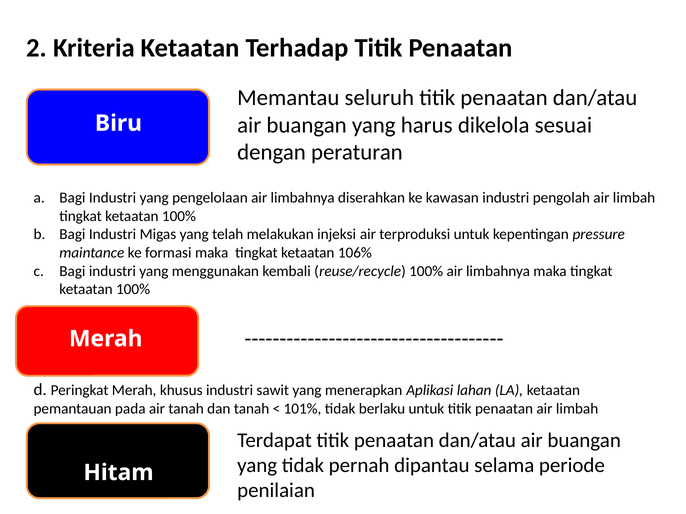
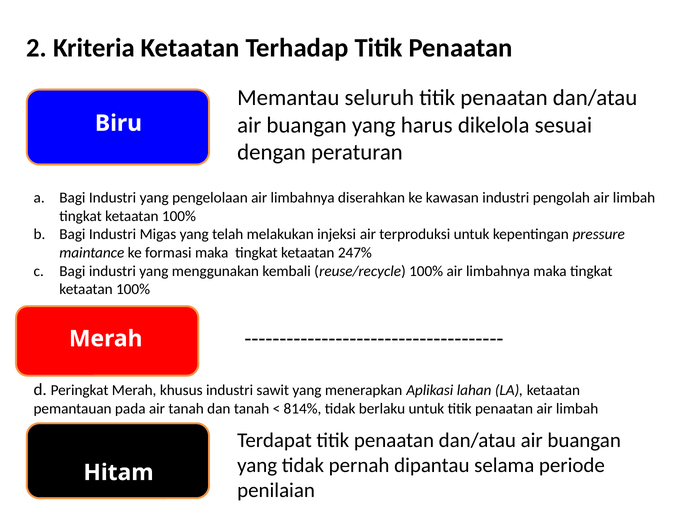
106%: 106% -> 247%
101%: 101% -> 814%
